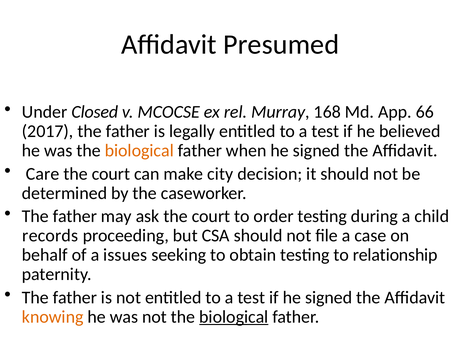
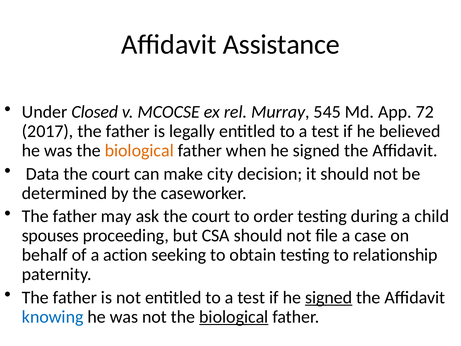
Presumed: Presumed -> Assistance
168: 168 -> 545
66: 66 -> 72
Care: Care -> Data
records: records -> spouses
issues: issues -> action
signed at (329, 297) underline: none -> present
knowing colour: orange -> blue
